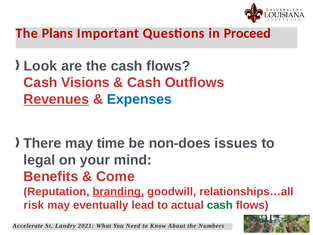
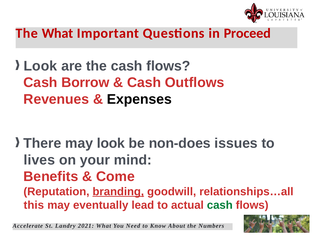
The Plans: Plans -> What
Visions: Visions -> Borrow
Revenues underline: present -> none
Expenses colour: blue -> black
may time: time -> look
legal: legal -> lives
risk: risk -> this
